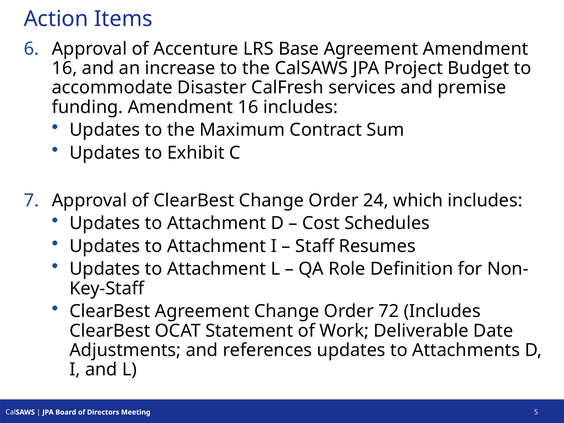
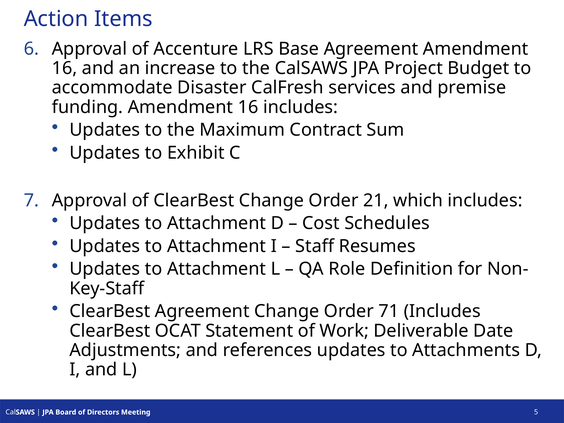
24: 24 -> 21
72: 72 -> 71
